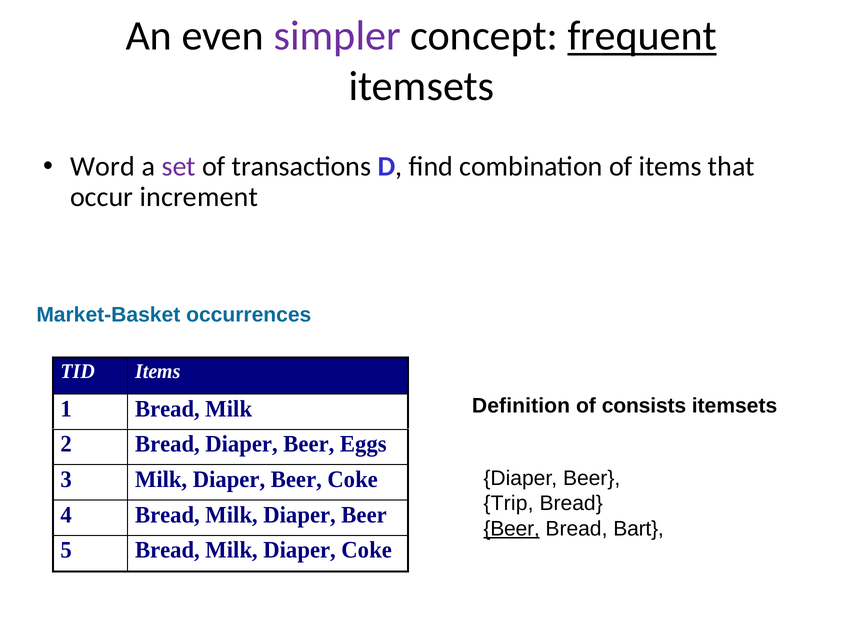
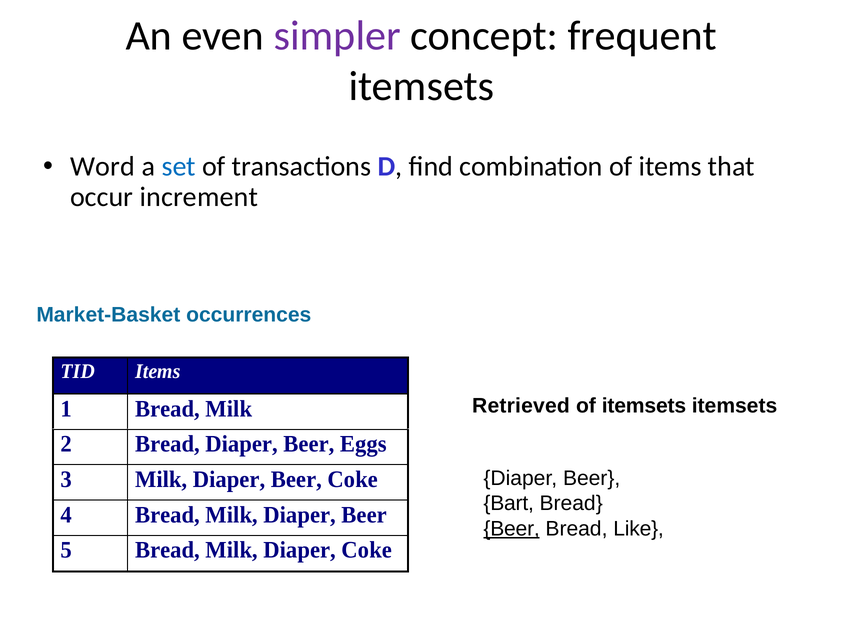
frequent underline: present -> none
set colour: purple -> blue
Definition: Definition -> Retrieved
of consists: consists -> itemsets
Trip: Trip -> Bart
Bart: Bart -> Like
